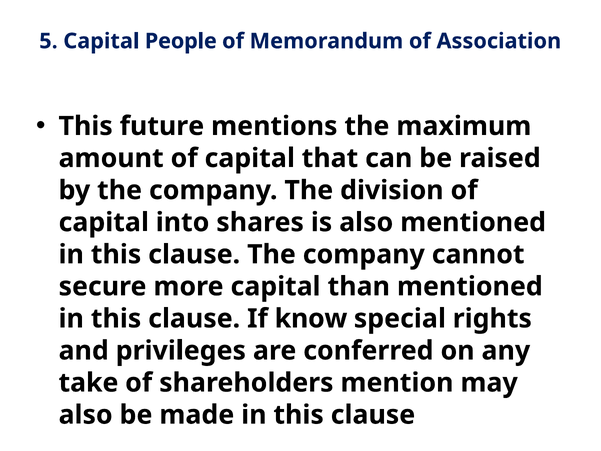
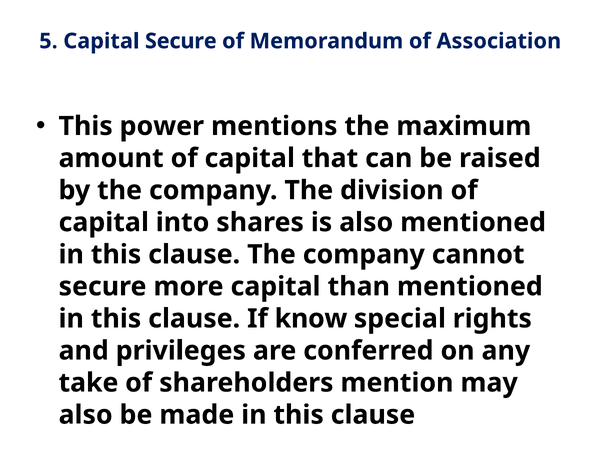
Capital People: People -> Secure
future: future -> power
